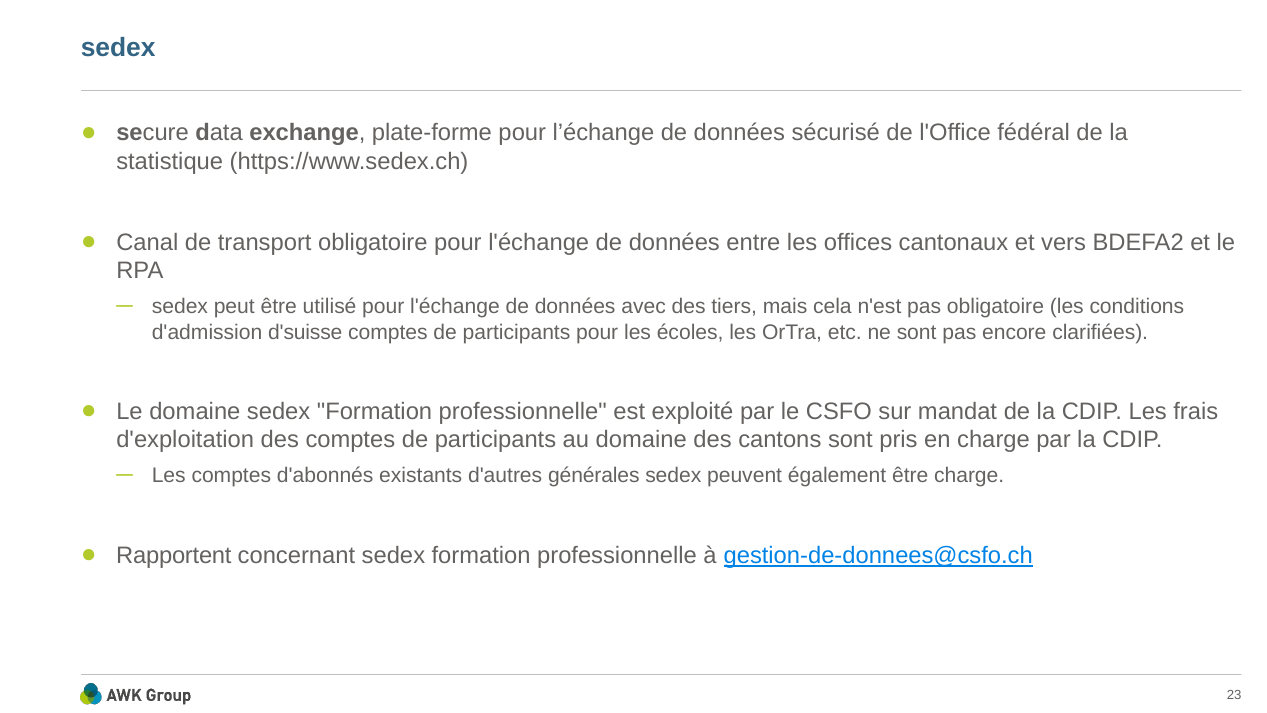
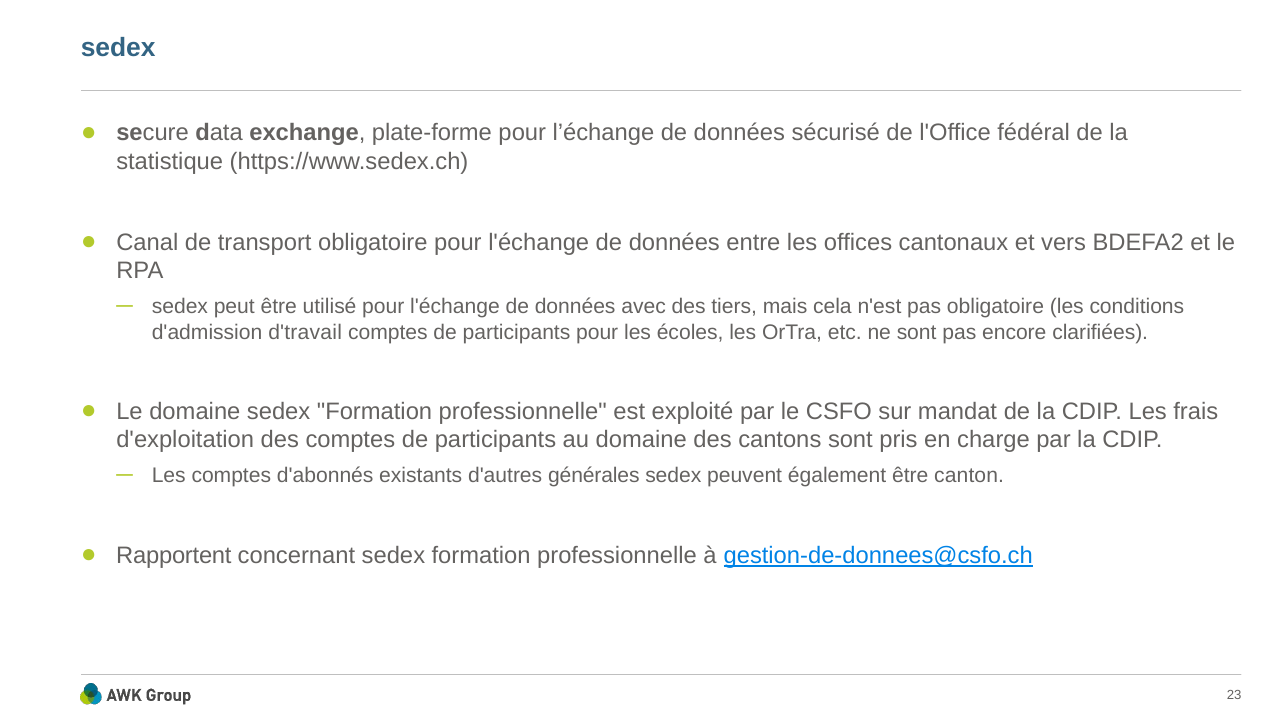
d'suisse: d'suisse -> d'travail
être charge: charge -> canton
